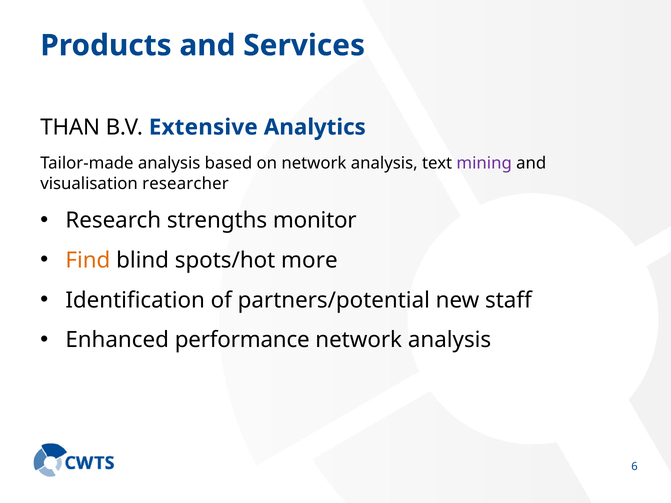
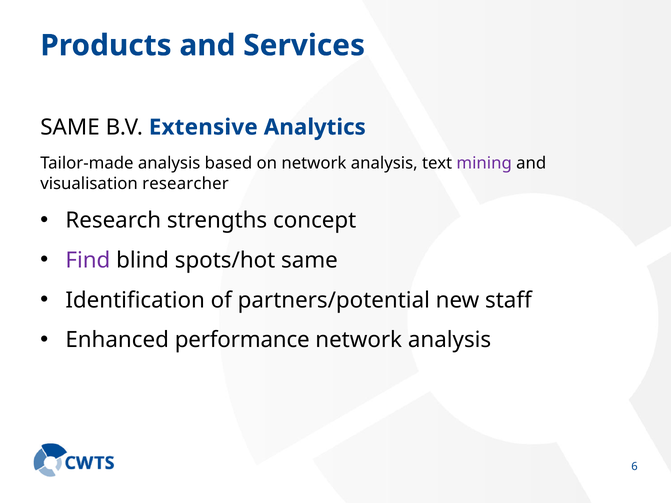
THAN at (70, 127): THAN -> SAME
monitor: monitor -> concept
Find colour: orange -> purple
spots/hot more: more -> same
